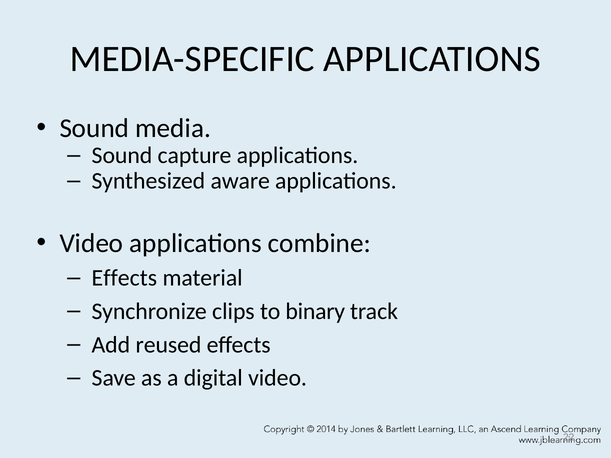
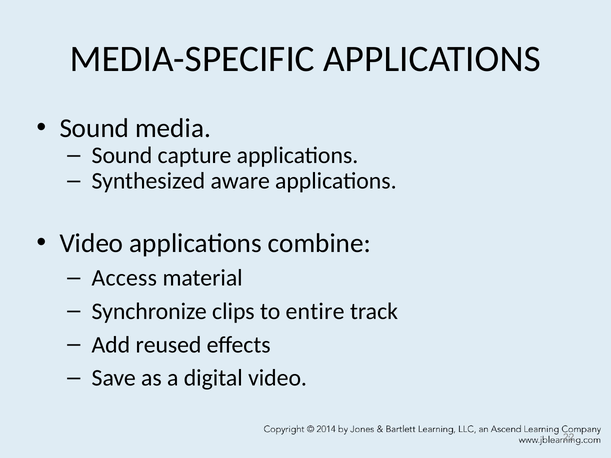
Effects at (124, 278): Effects -> Access
binary: binary -> entire
